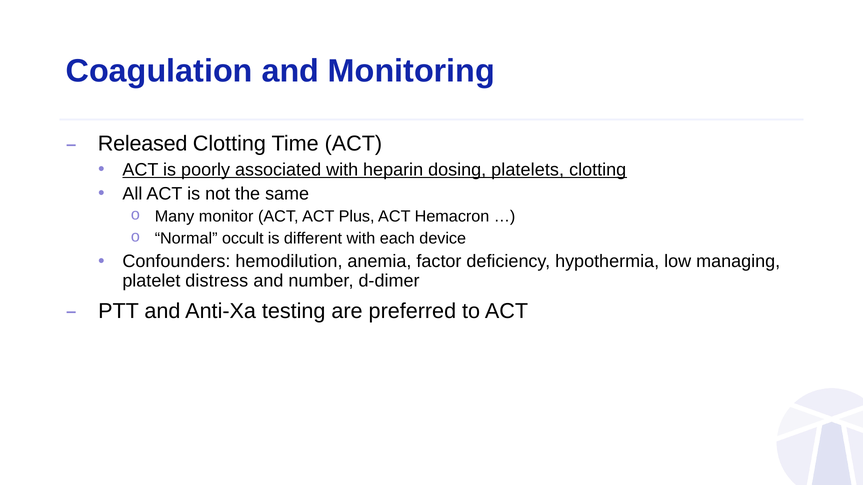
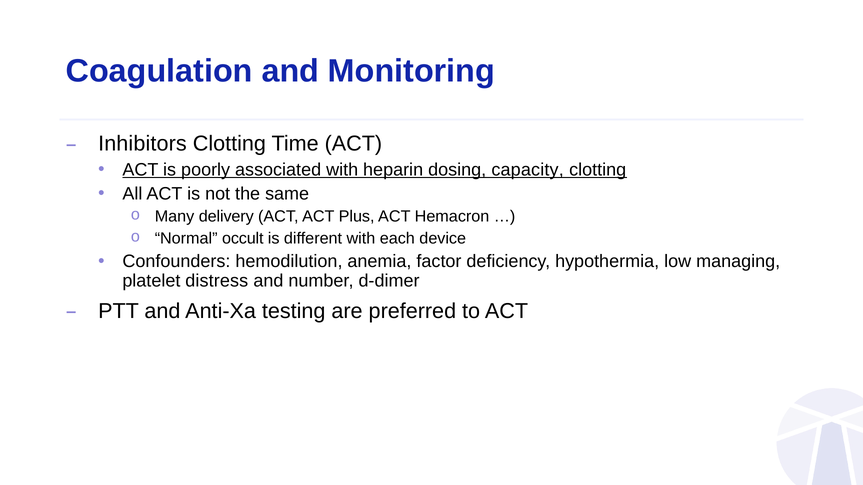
Released: Released -> Inhibitors
platelets: platelets -> capacity
monitor: monitor -> delivery
